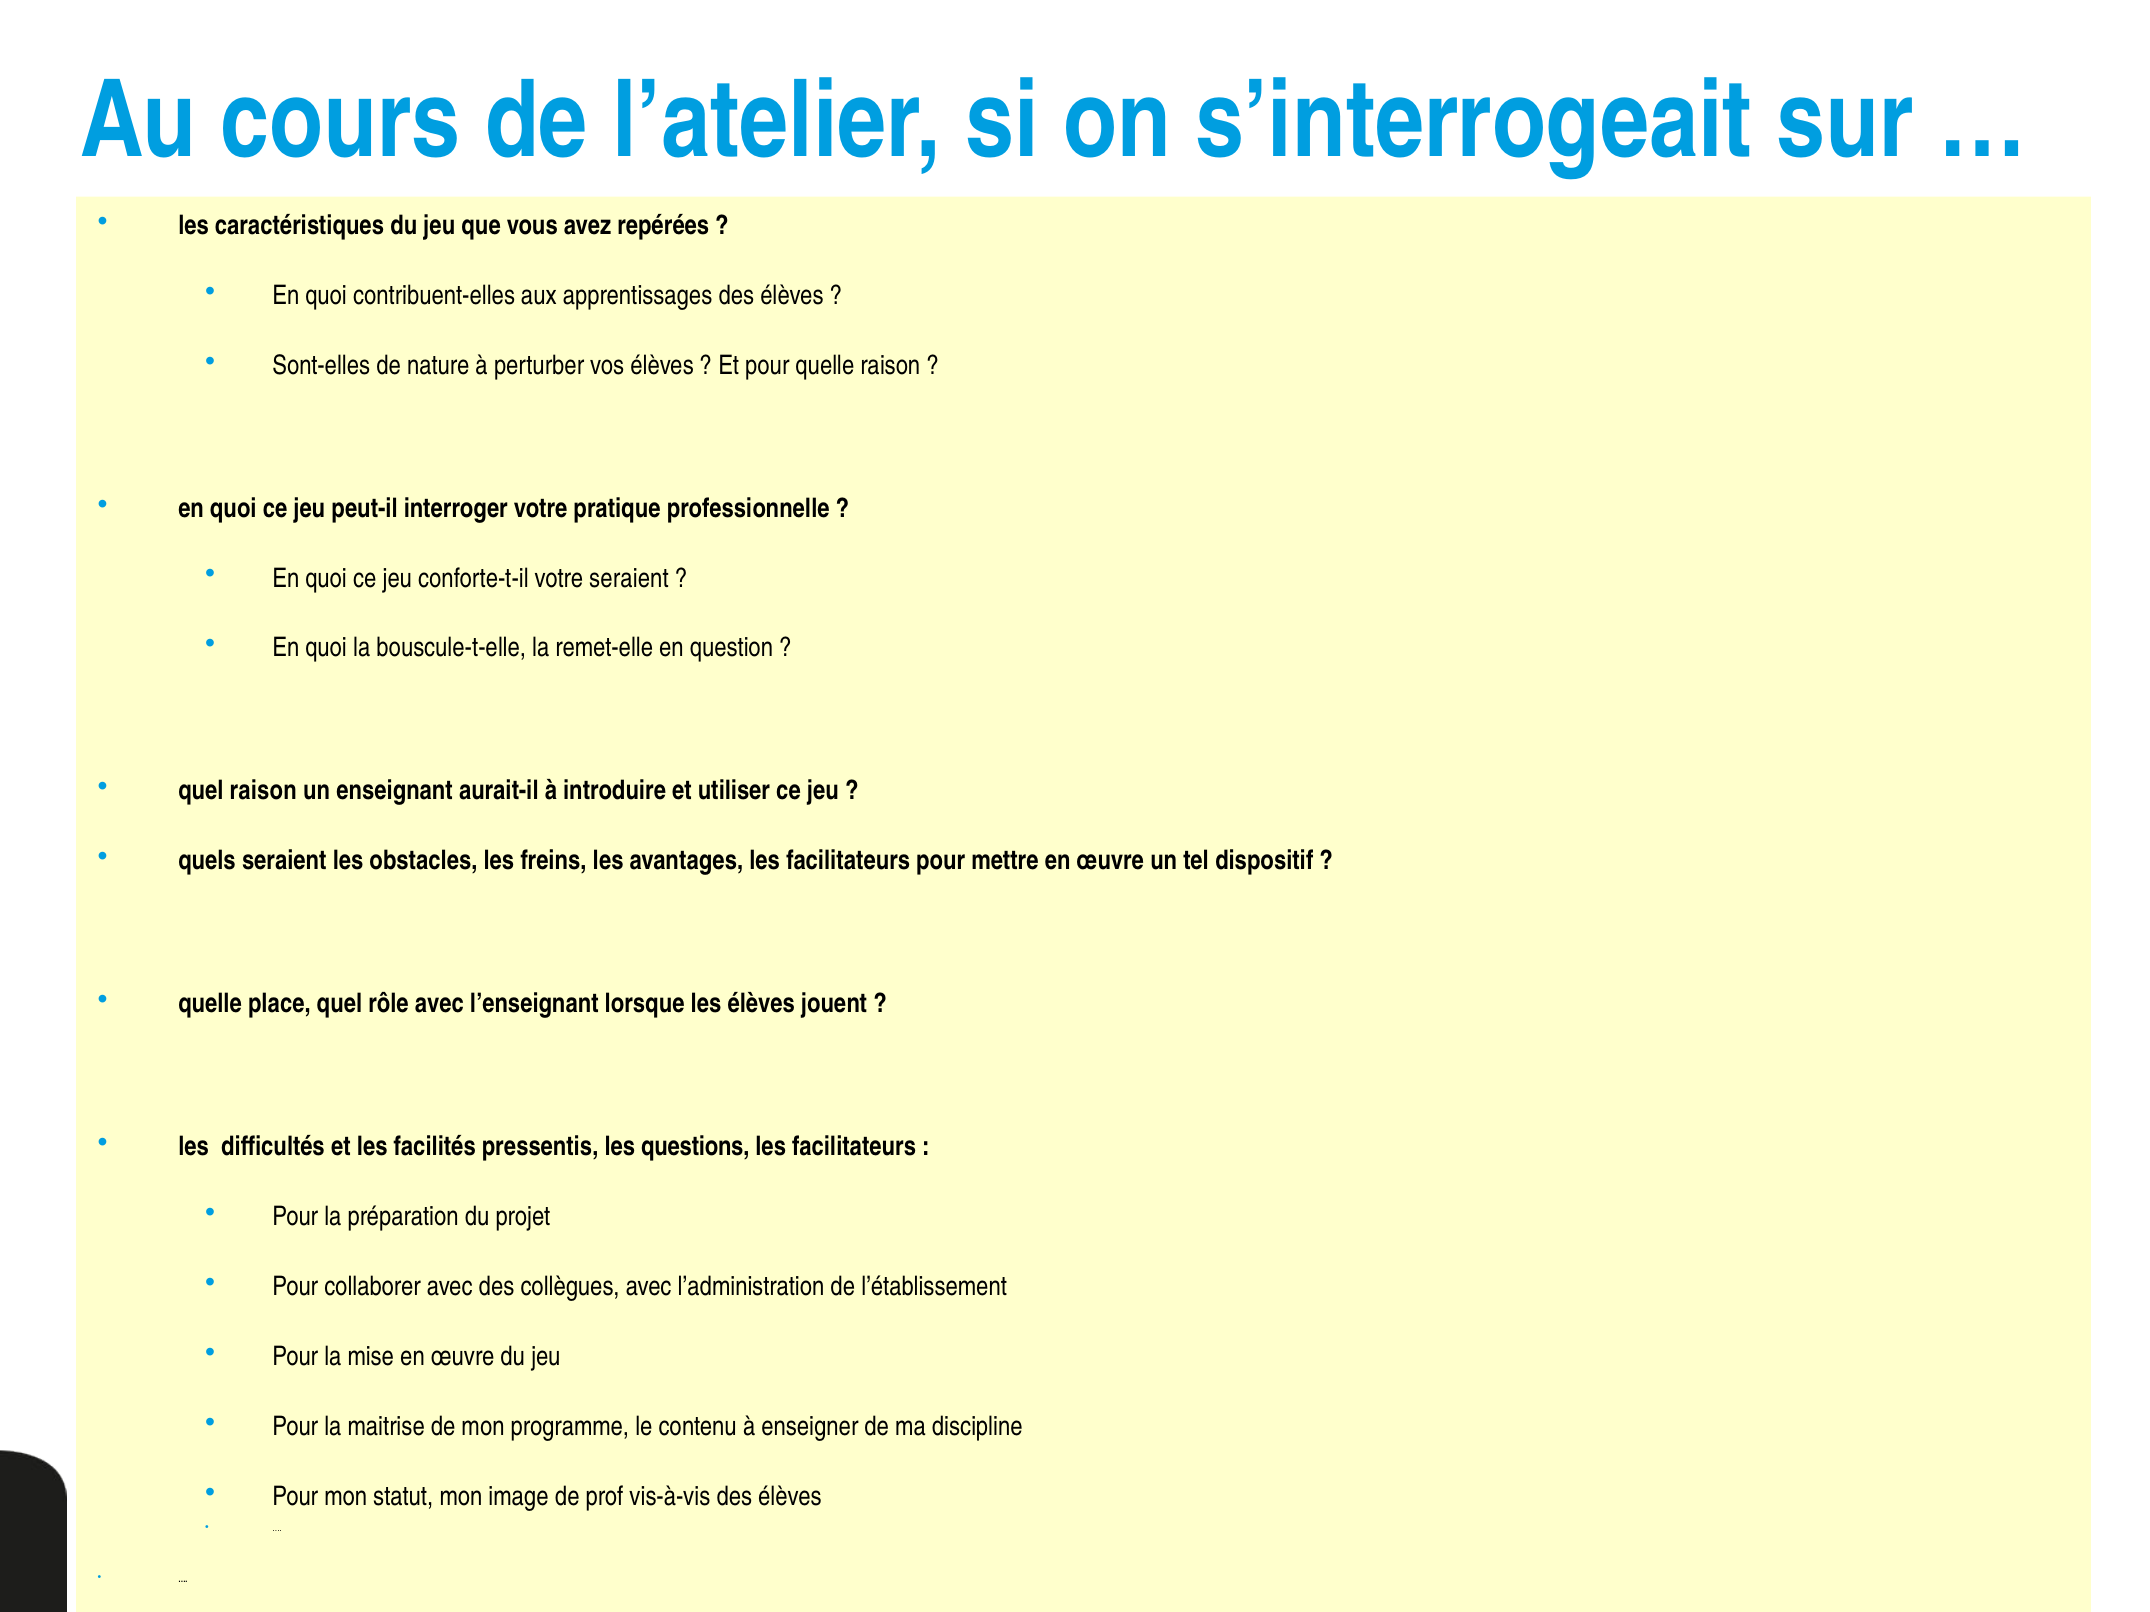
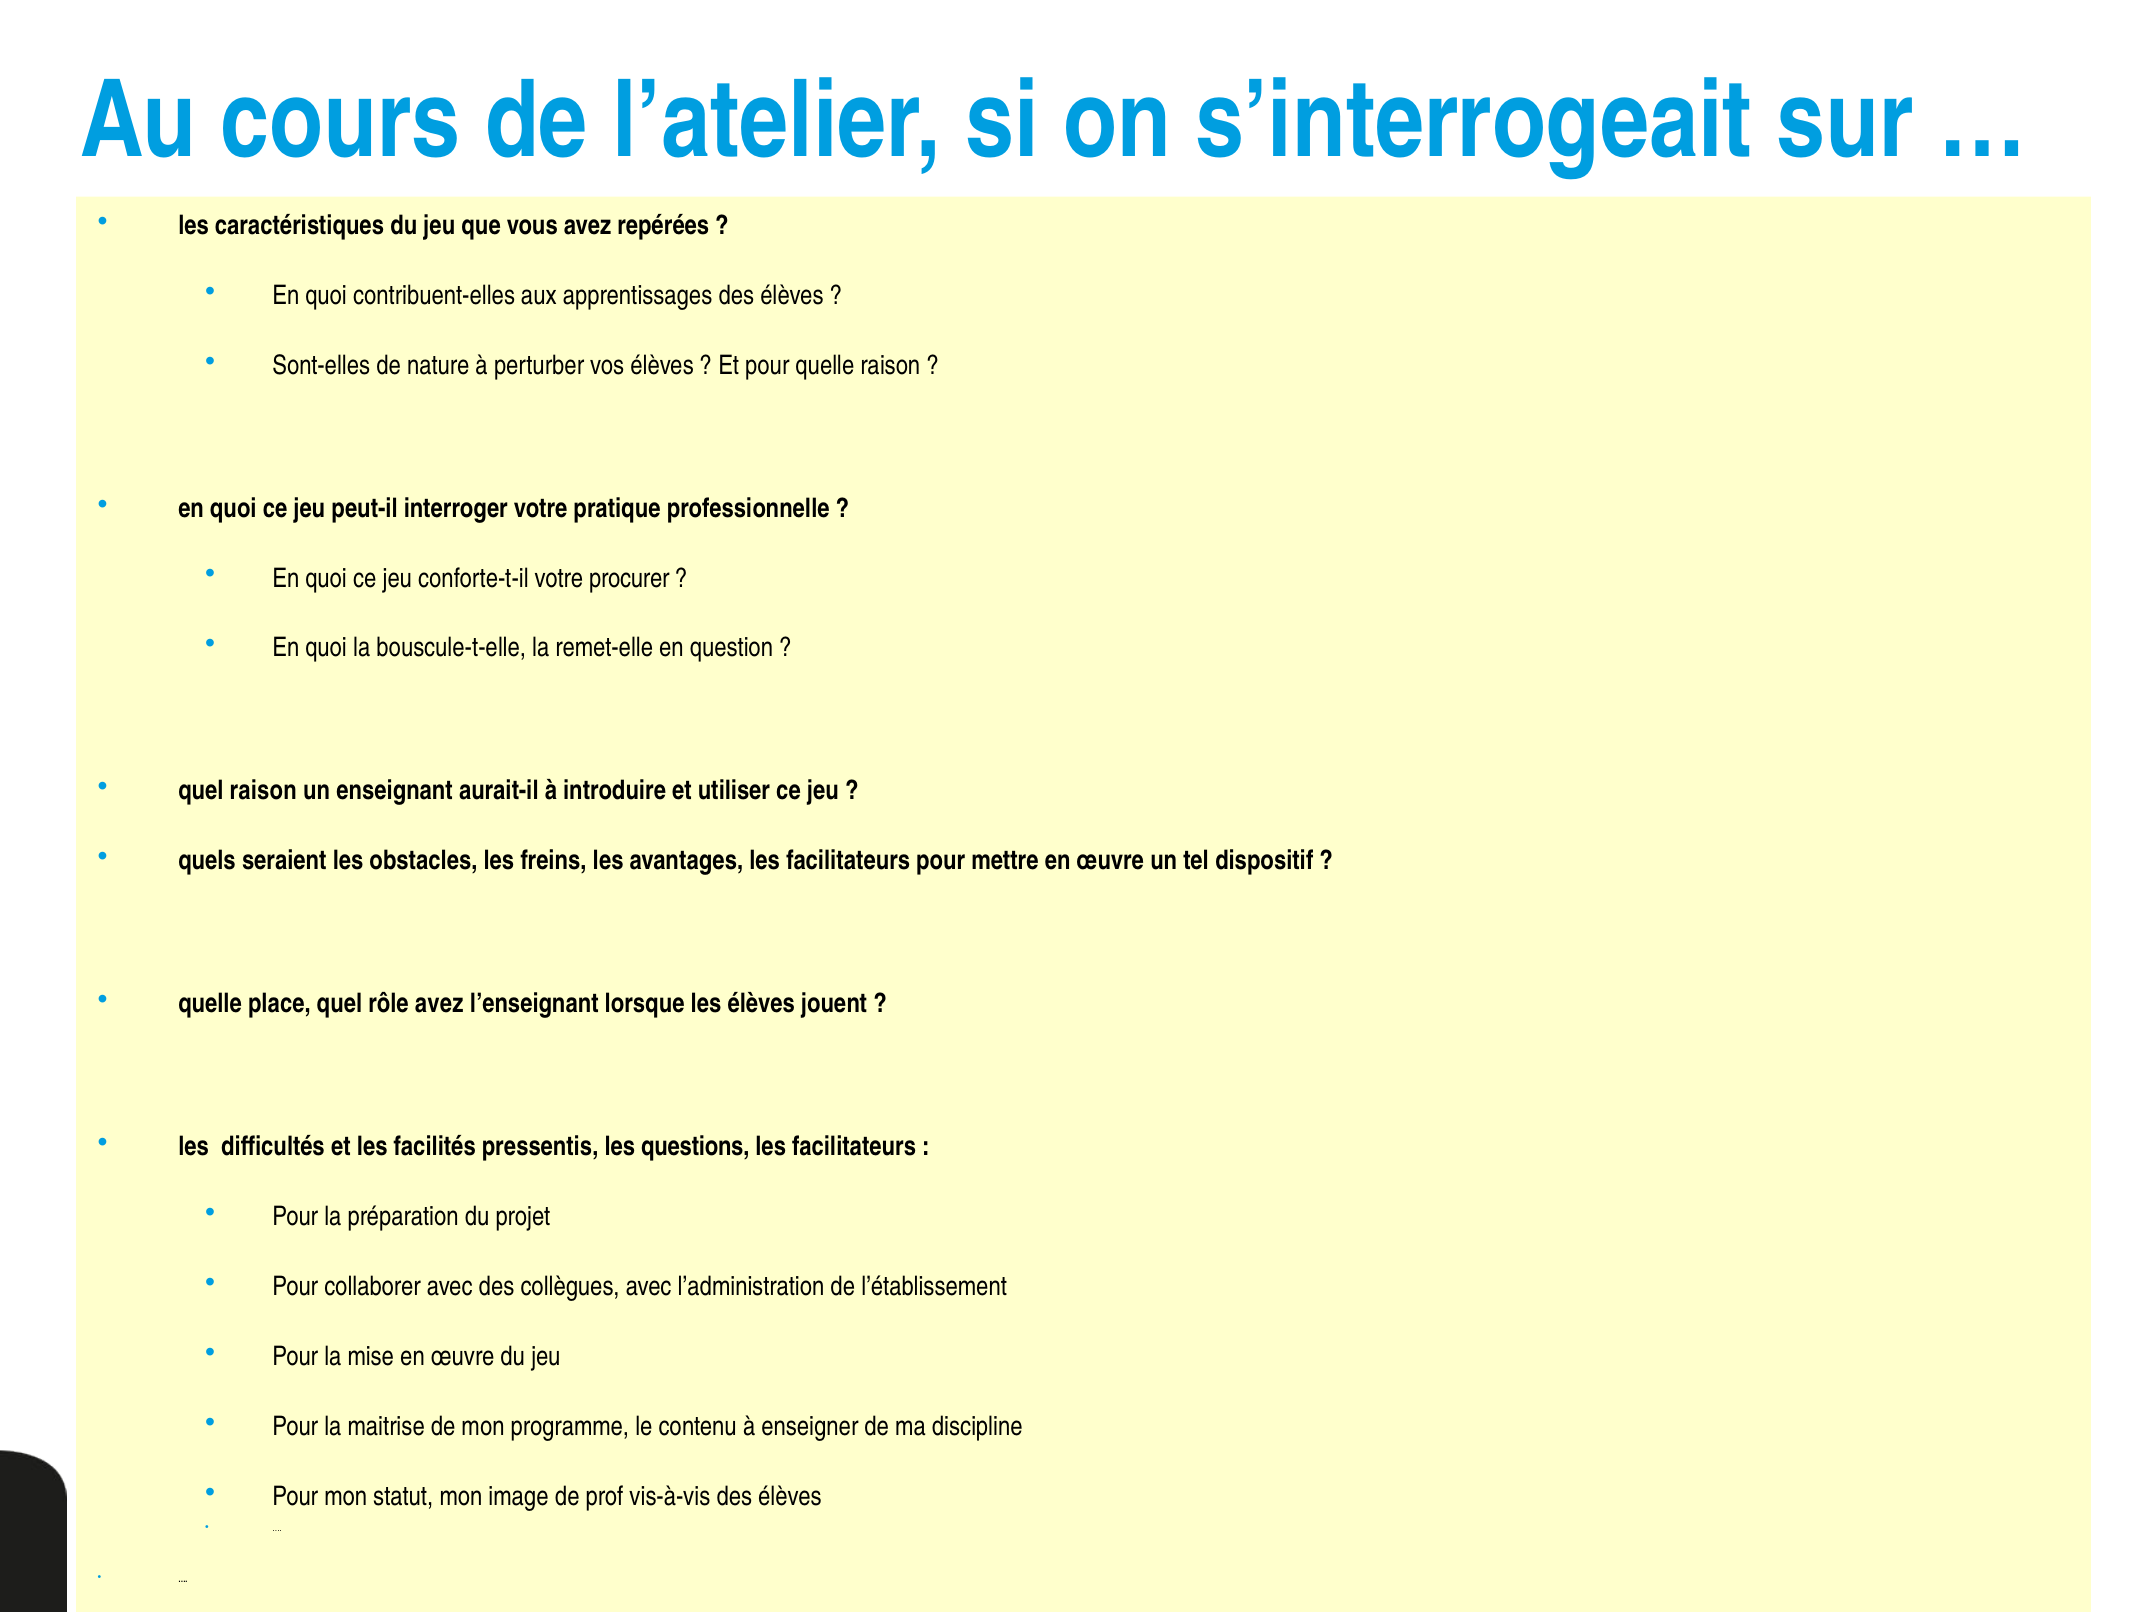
votre seraient: seraient -> procurer
rôle avec: avec -> avez
